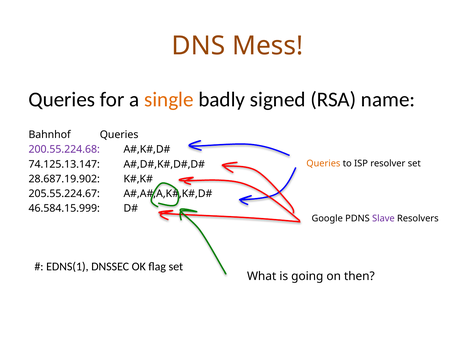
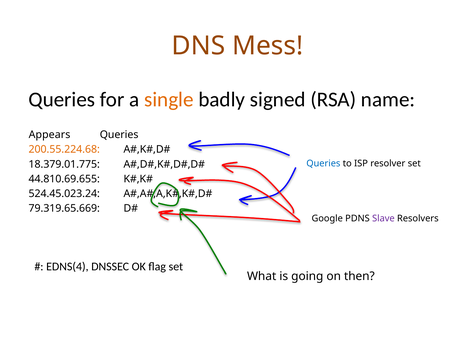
Bahnhof: Bahnhof -> Appears
200.55.224.68 colour: purple -> orange
Queries at (323, 163) colour: orange -> blue
74.125.13.147: 74.125.13.147 -> 18.379.01.775
28.687.19.902: 28.687.19.902 -> 44.810.69.655
205.55.224.67: 205.55.224.67 -> 524.45.023.24
46.584.15.999: 46.584.15.999 -> 79.319.65.669
EDNS(1: EDNS(1 -> EDNS(4
